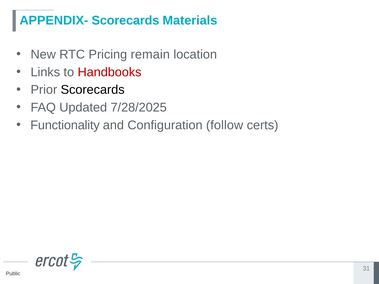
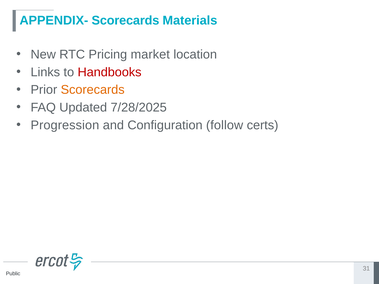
remain: remain -> market
Scorecards at (93, 90) colour: black -> orange
Functionality: Functionality -> Progression
